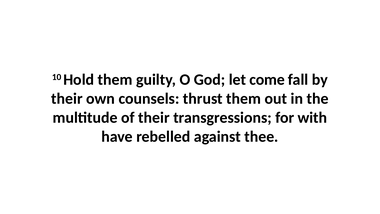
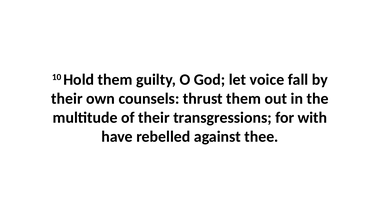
come: come -> voice
